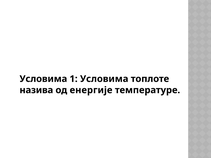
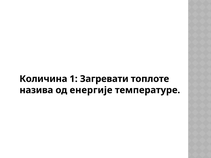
Условима at (43, 79): Условима -> Количина
1 Условима: Условима -> Загревати
